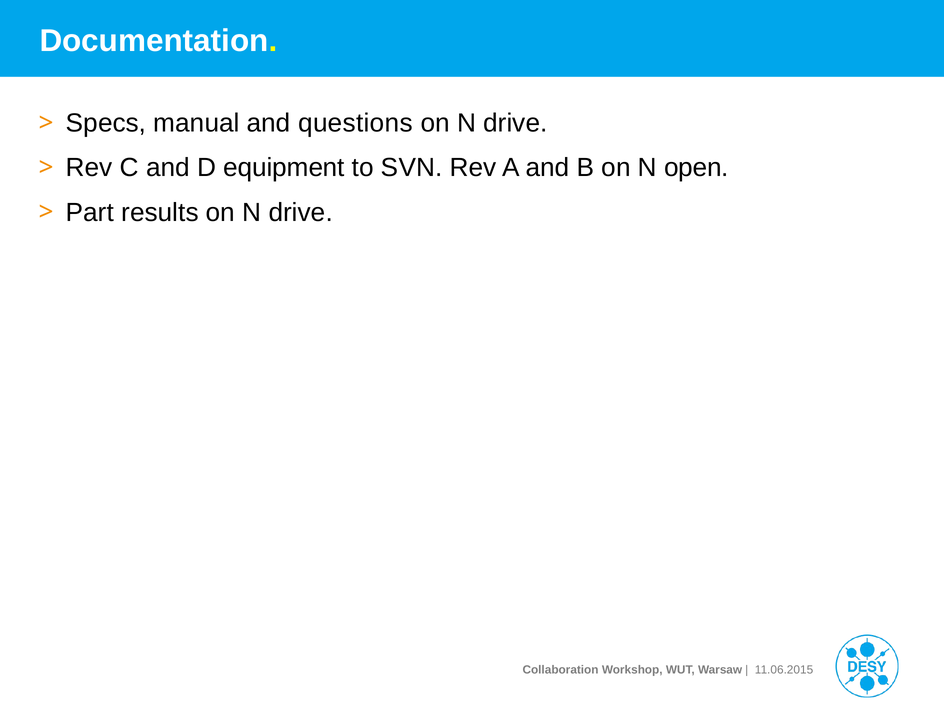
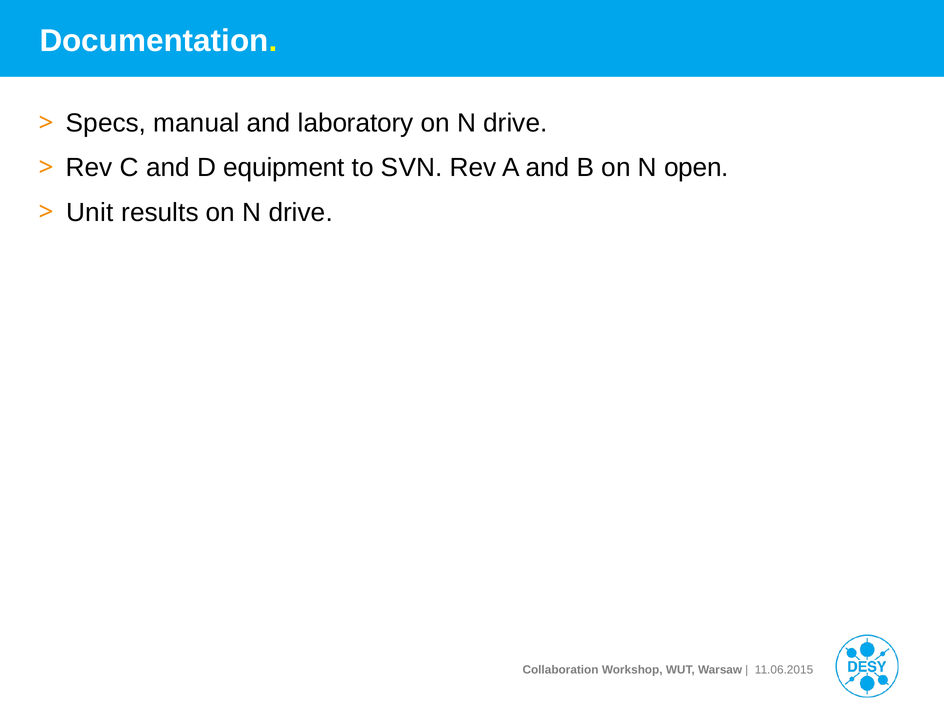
questions: questions -> laboratory
Part: Part -> Unit
